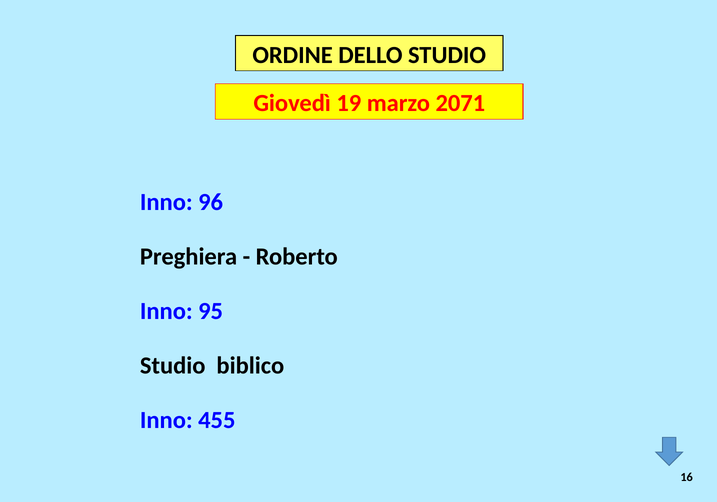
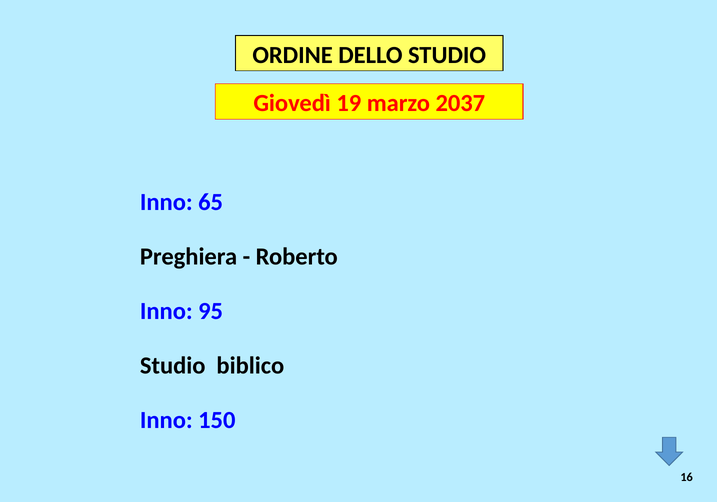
2071: 2071 -> 2037
96: 96 -> 65
455: 455 -> 150
